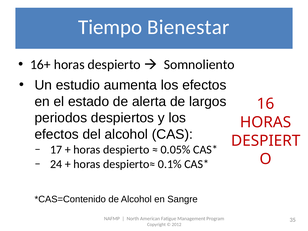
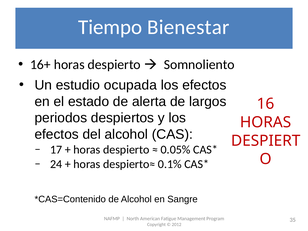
aumenta: aumenta -> ocupada
